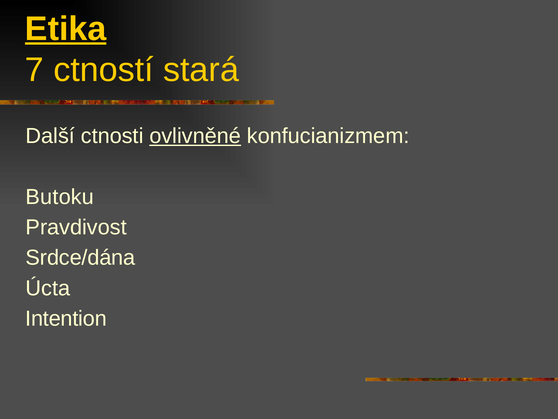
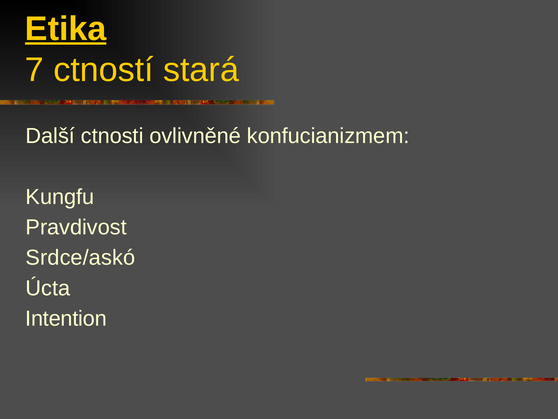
ovlivněné underline: present -> none
Butoku: Butoku -> Kungfu
Srdce/dána: Srdce/dána -> Srdce/askó
